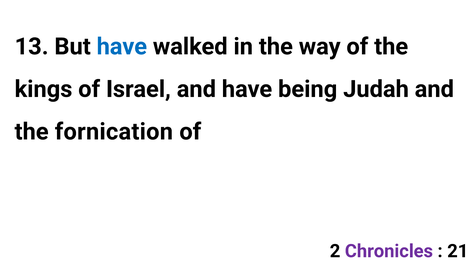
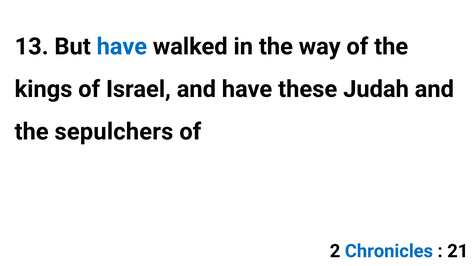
being: being -> these
fornication: fornication -> sepulchers
Chronicles colour: purple -> blue
